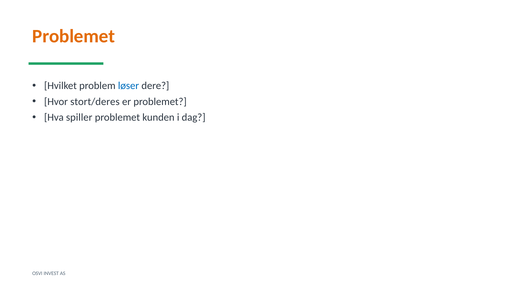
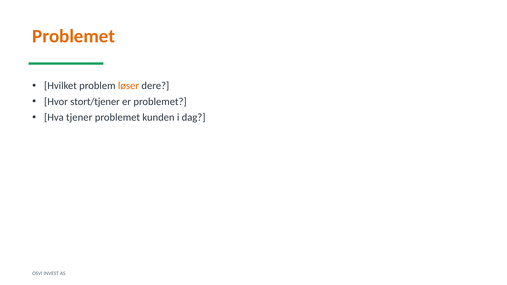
løser colour: blue -> orange
stort/deres: stort/deres -> stort/tjener
spiller: spiller -> tjener
